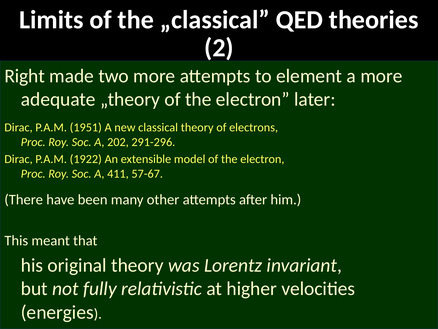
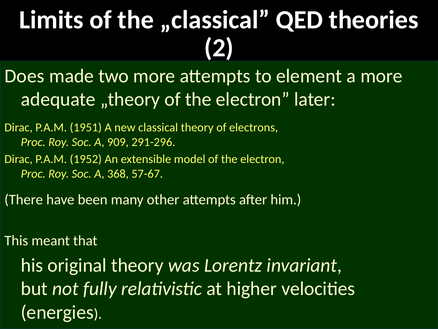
Right: Right -> Does
202: 202 -> 909
1922: 1922 -> 1952
411: 411 -> 368
